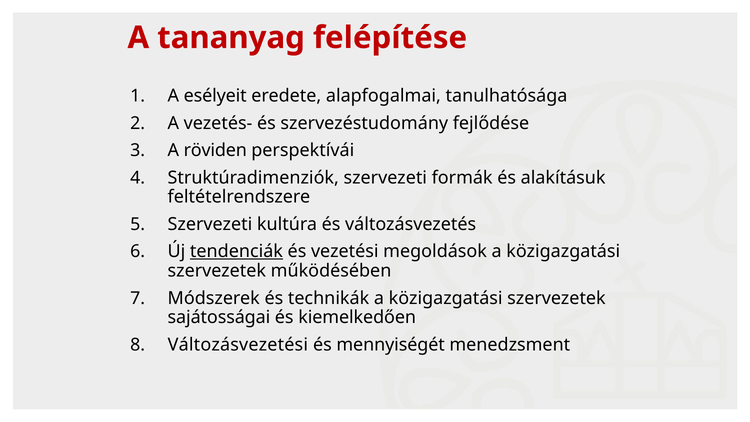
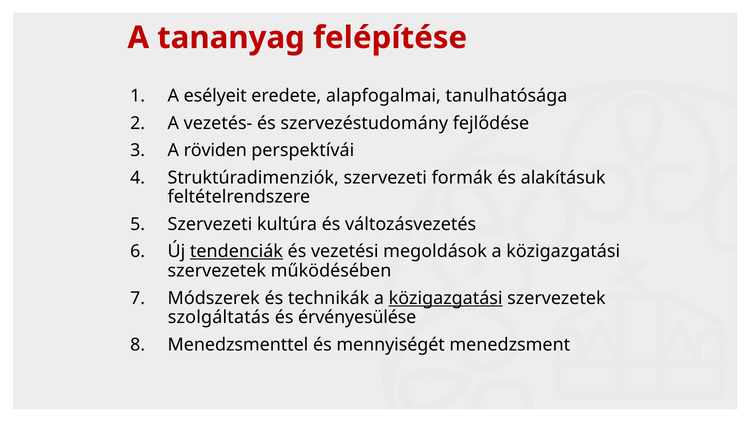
közigazgatási at (446, 298) underline: none -> present
sajátosságai: sajátosságai -> szolgáltatás
kiemelkedően: kiemelkedően -> érvényesülése
Változásvezetési: Változásvezetési -> Menedzsmenttel
